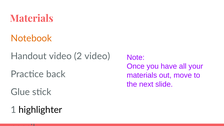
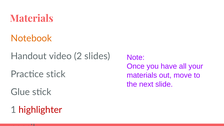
2 video: video -> slides
Practice back: back -> stick
highlighter colour: black -> red
